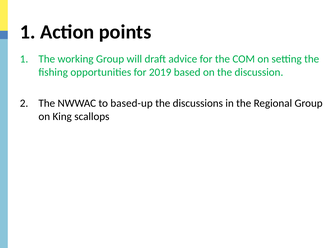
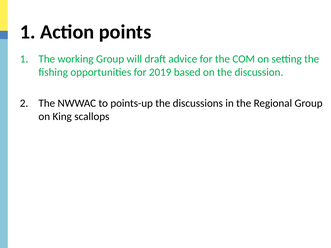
based-up: based-up -> points-up
